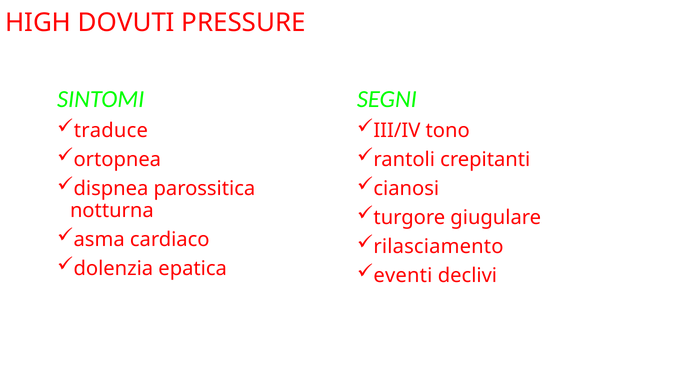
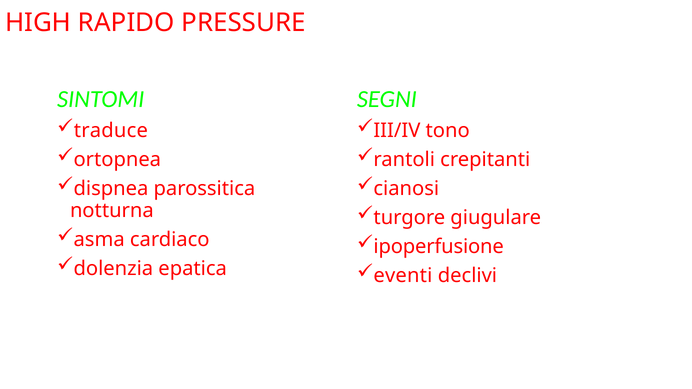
DOVUTI: DOVUTI -> RAPIDO
rilasciamento: rilasciamento -> ipoperfusione
